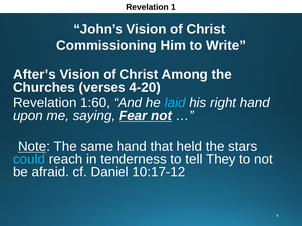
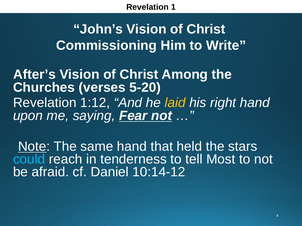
4-20: 4-20 -> 5-20
1:60: 1:60 -> 1:12
laid colour: light blue -> yellow
They: They -> Most
10:17-12: 10:17-12 -> 10:14-12
